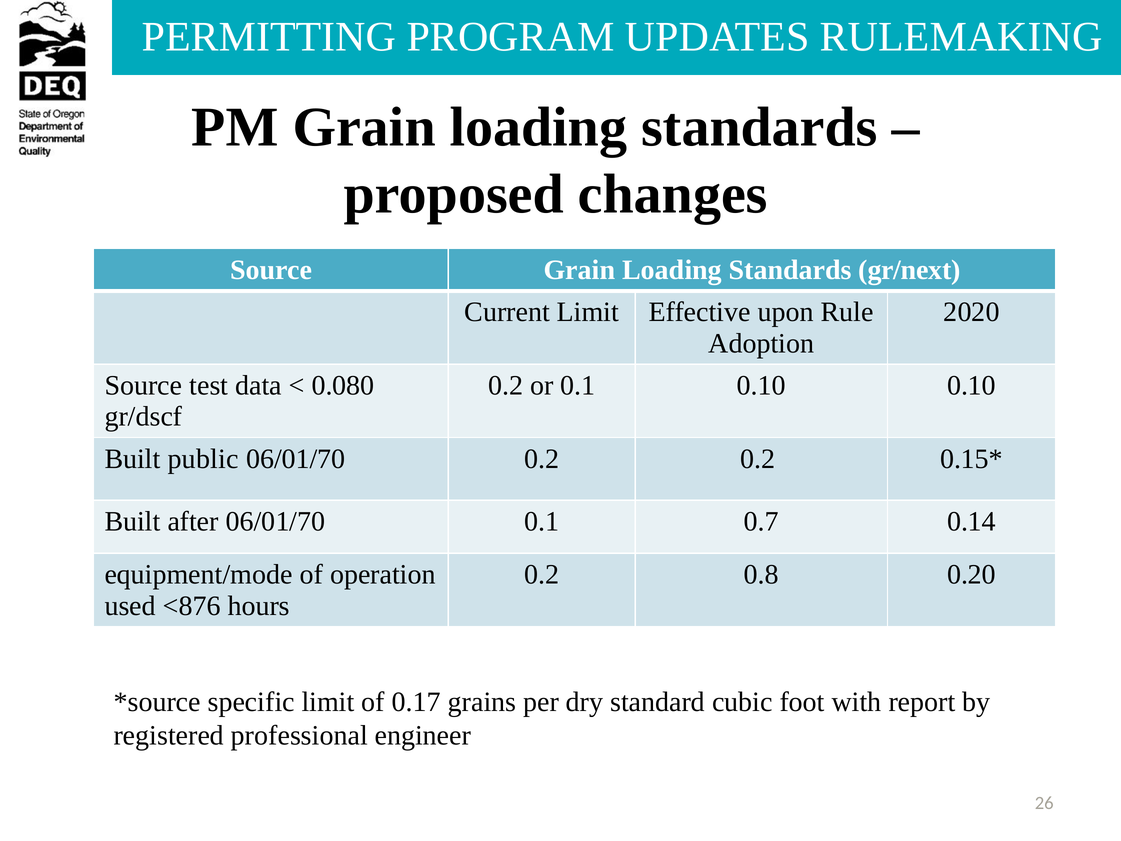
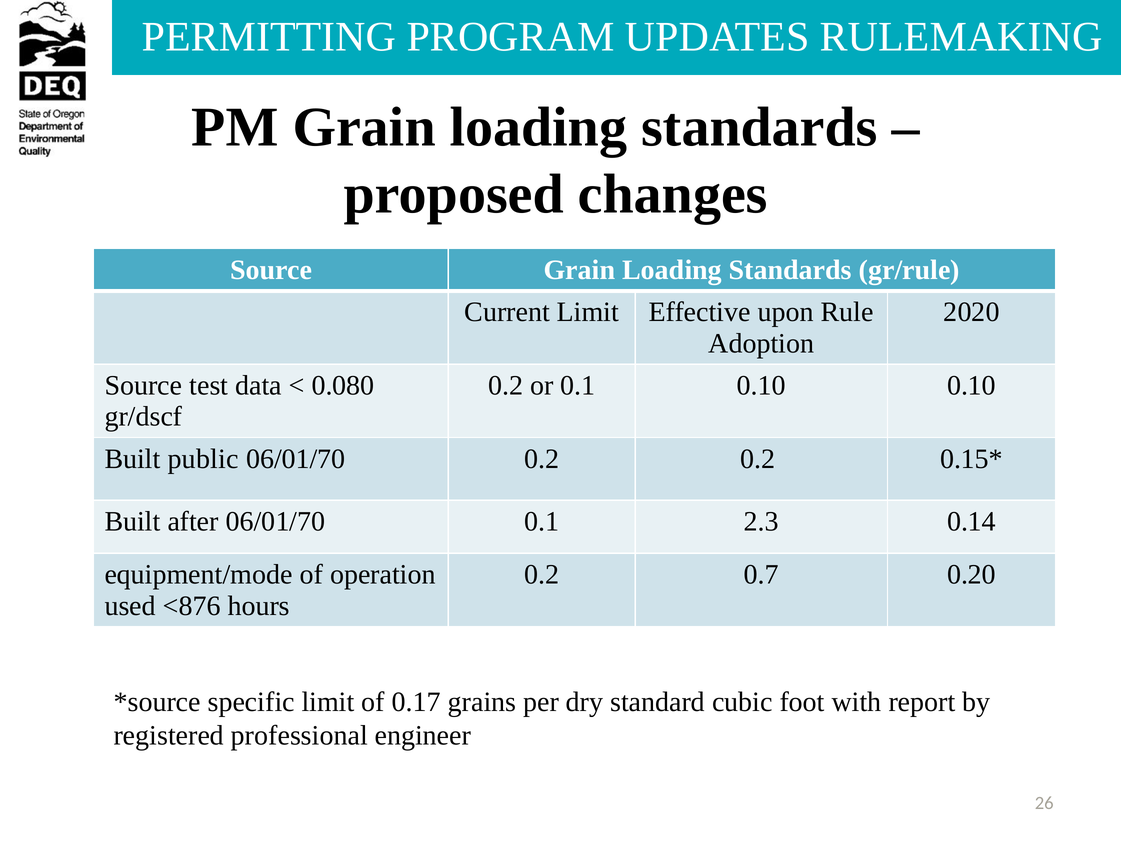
gr/next: gr/next -> gr/rule
0.7: 0.7 -> 2.3
0.8: 0.8 -> 0.7
